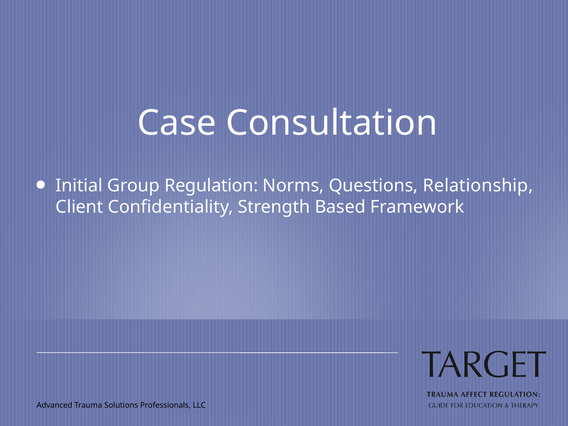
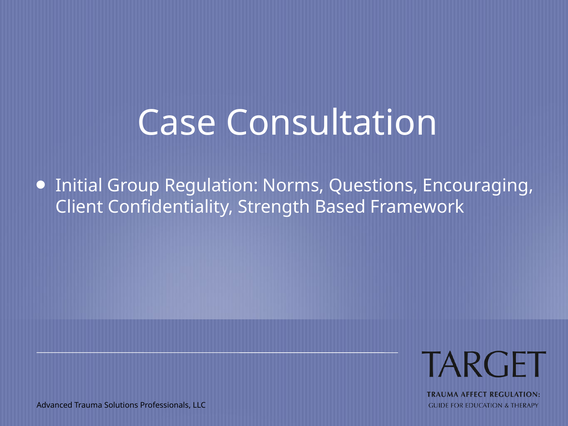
Relationship: Relationship -> Encouraging
